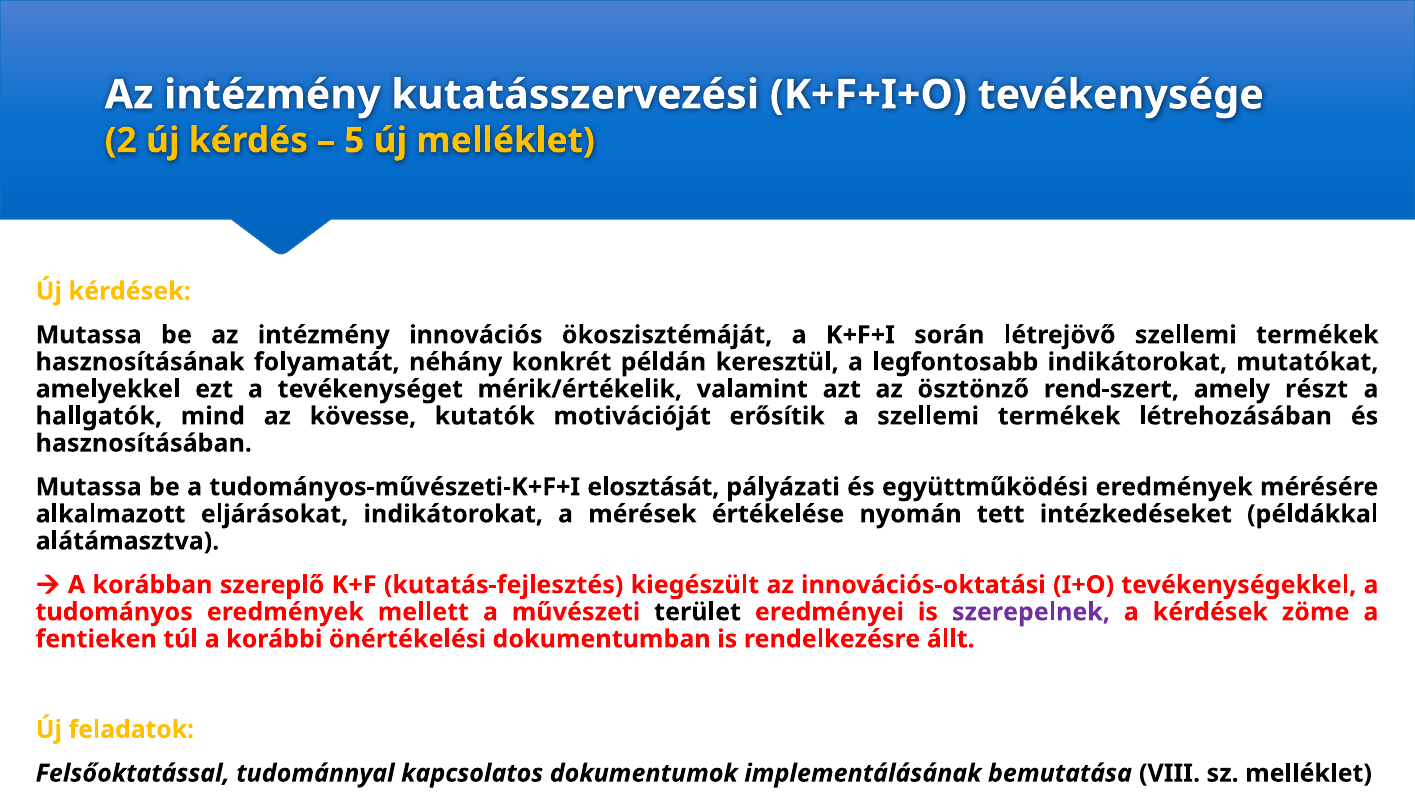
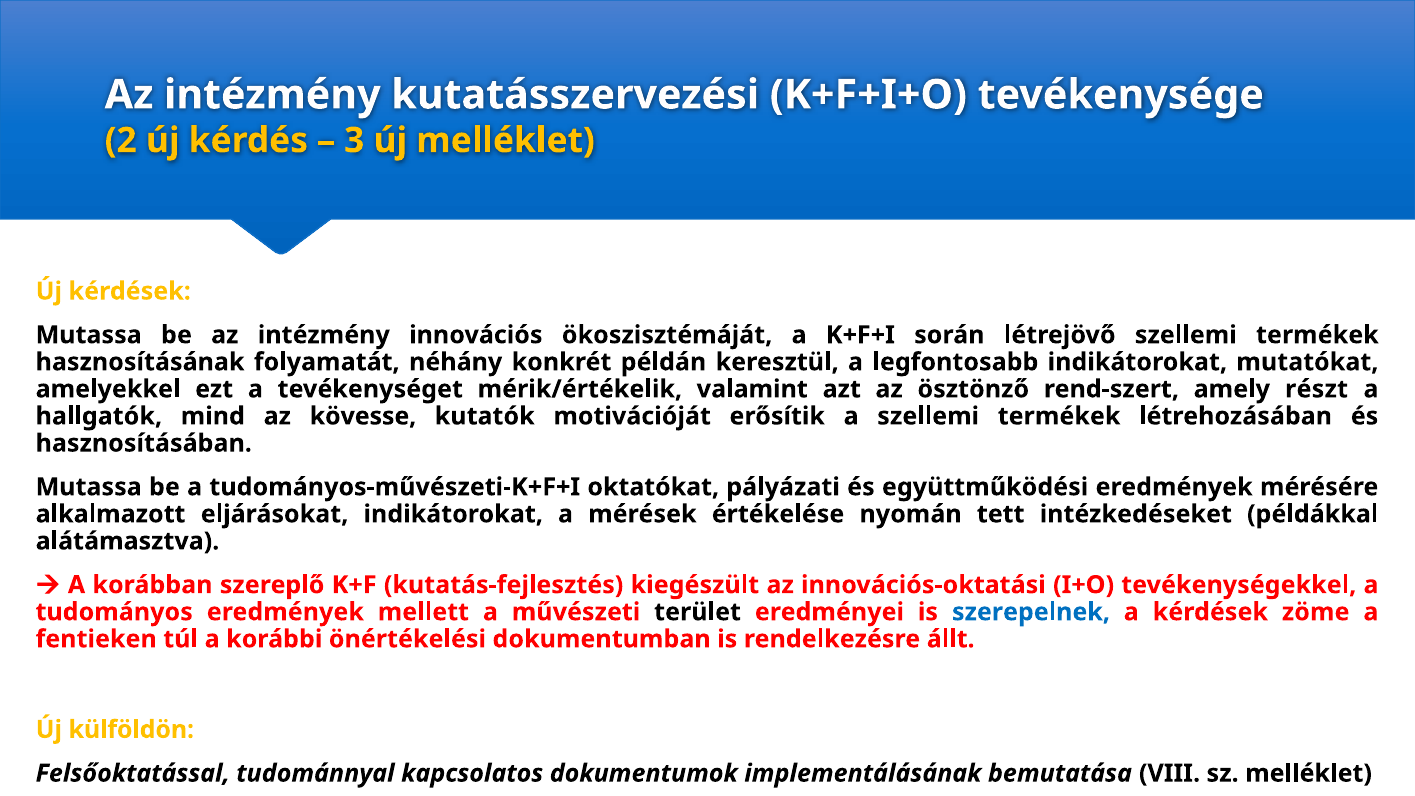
5: 5 -> 3
elosztását: elosztását -> oktatókat
szerepelnek colour: purple -> blue
feladatok: feladatok -> külföldön
